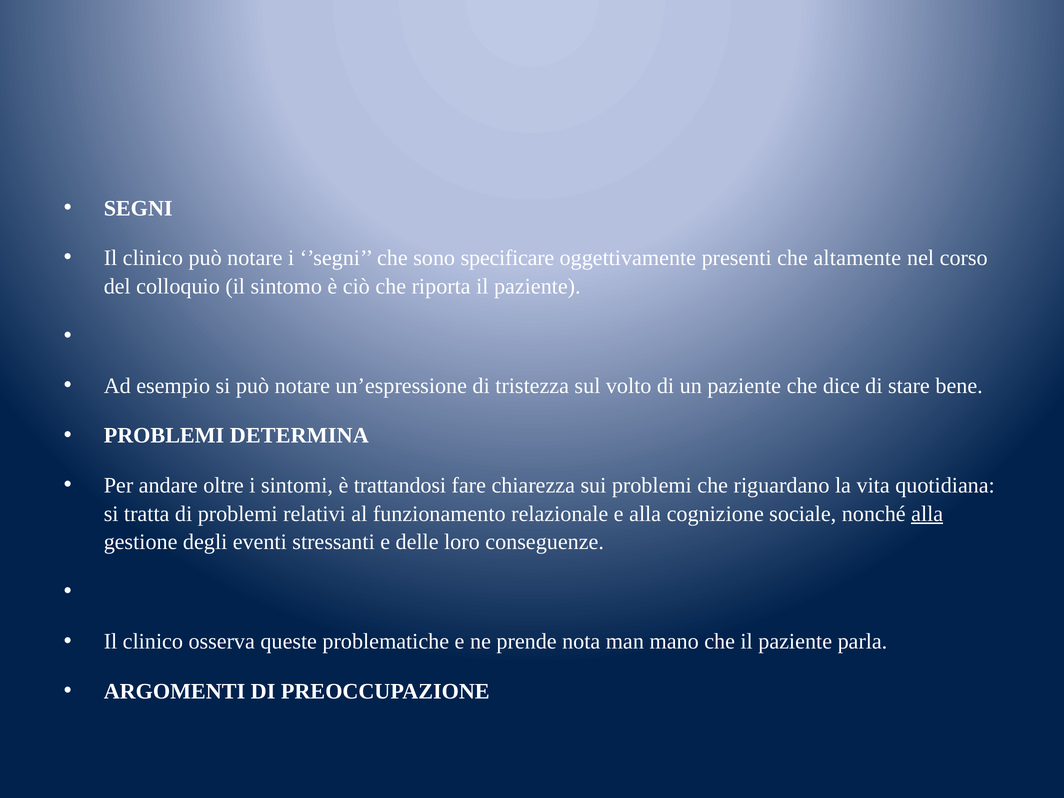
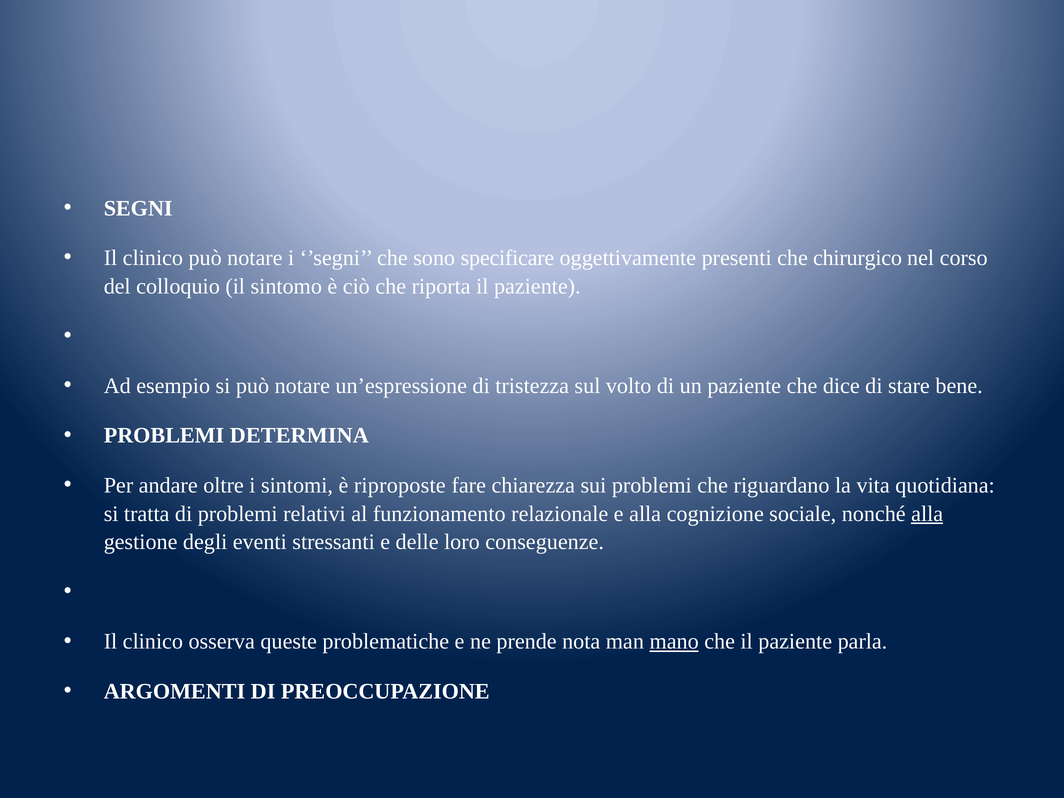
altamente: altamente -> chirurgico
trattandosi: trattandosi -> riproposte
mano underline: none -> present
